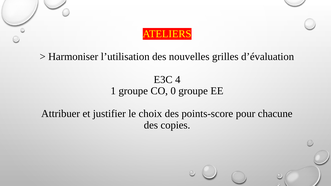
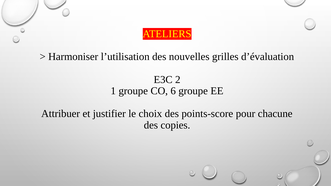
4: 4 -> 2
0: 0 -> 6
